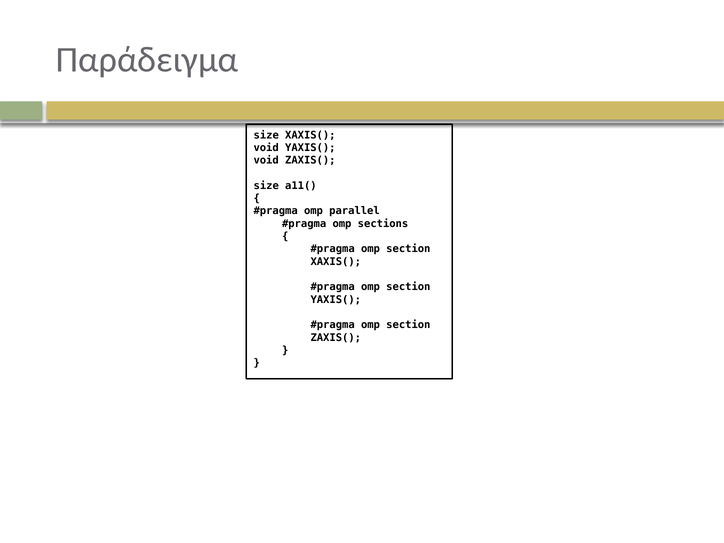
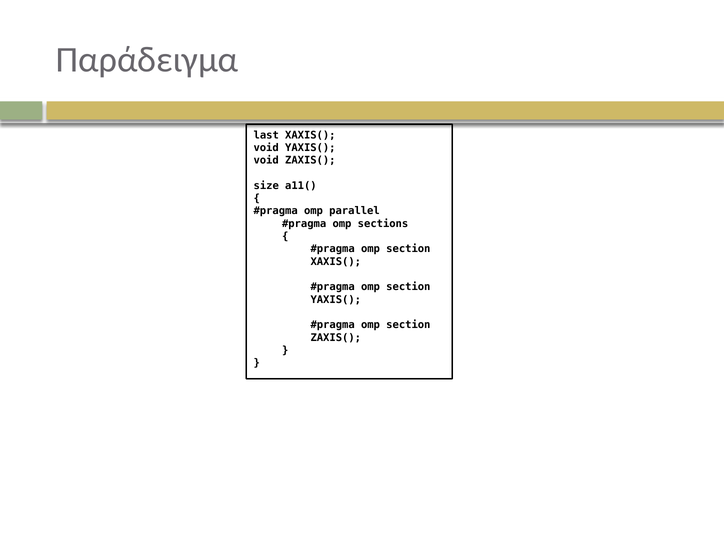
size at (266, 135): size -> last
